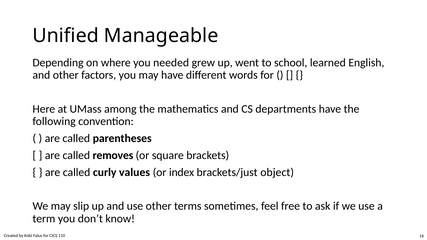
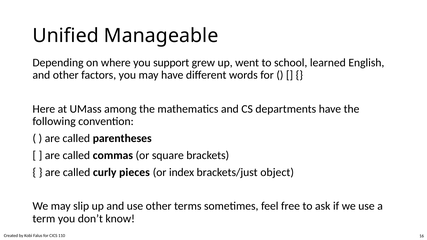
needed: needed -> support
removes: removes -> commas
values: values -> pieces
